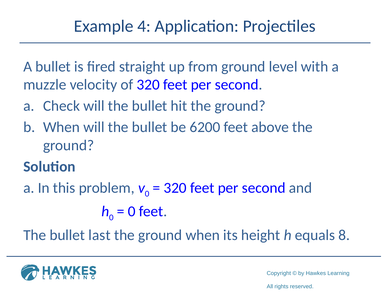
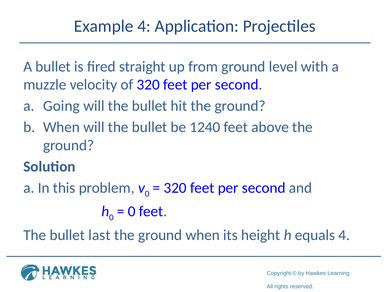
Check: Check -> Going
6200: 6200 -> 1240
equals 8: 8 -> 4
